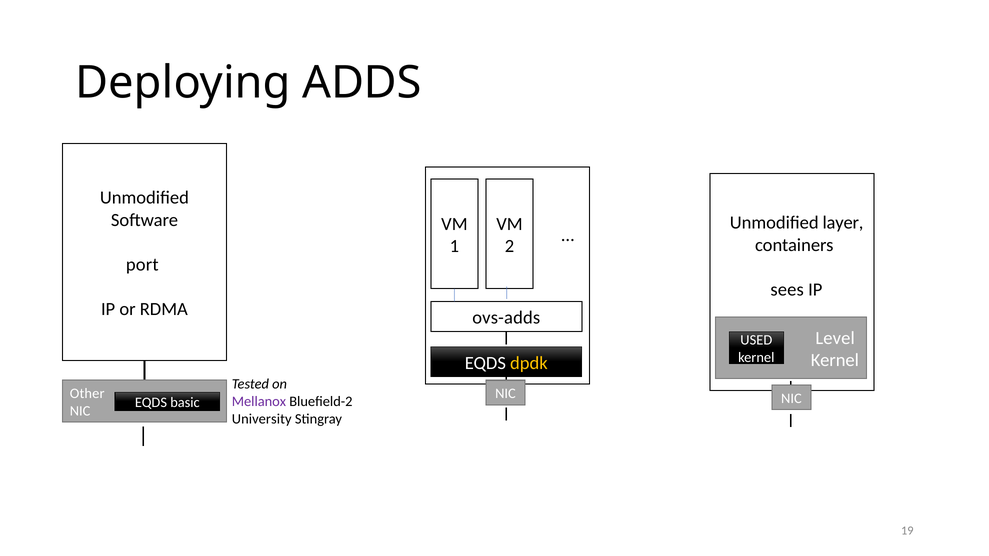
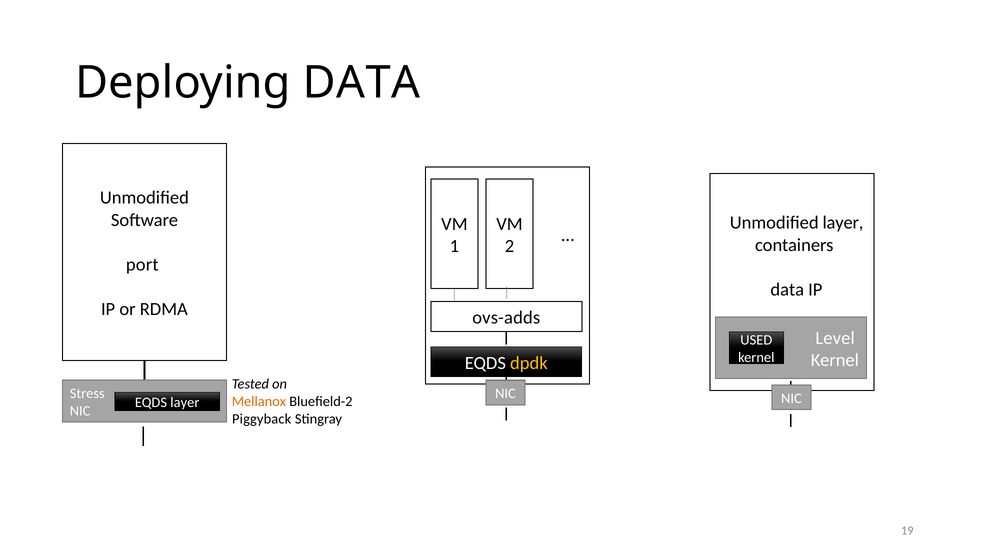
Deploying ADDS: ADDS -> DATA
sees at (787, 290): sees -> data
Other: Other -> Stress
Mellanox colour: purple -> orange
EQDS basic: basic -> layer
University: University -> Piggyback
